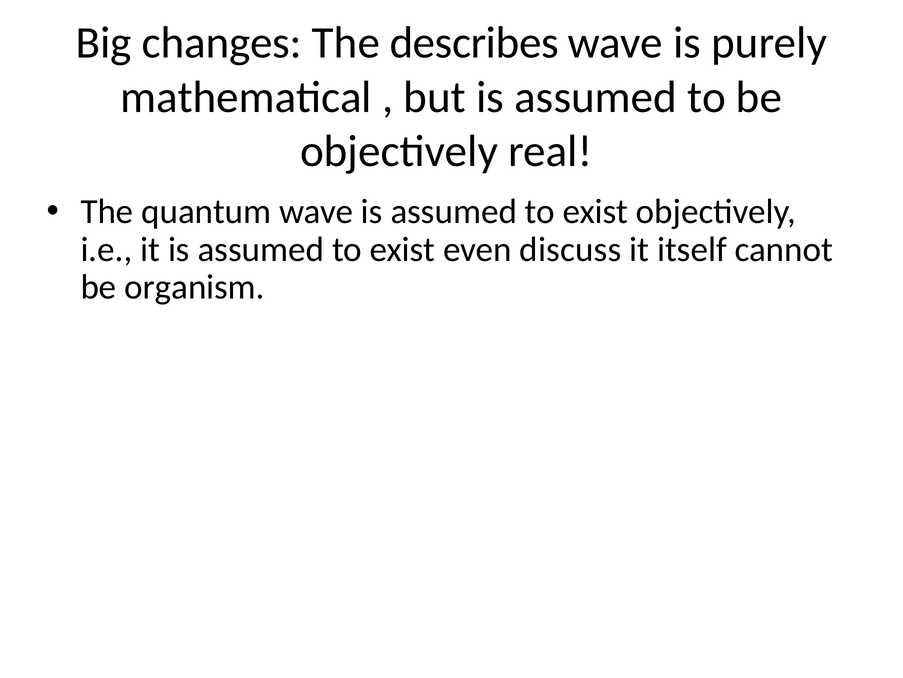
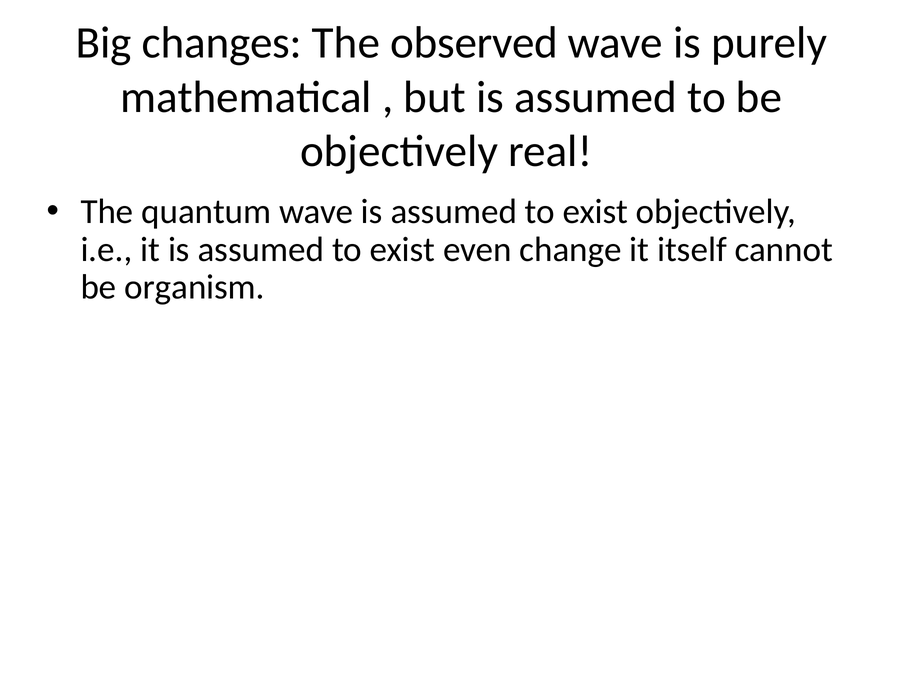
describes: describes -> observed
discuss: discuss -> change
